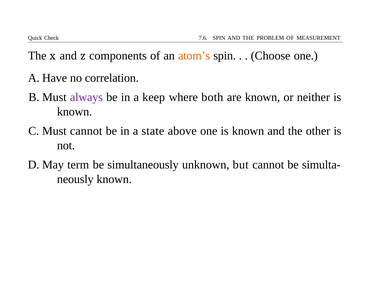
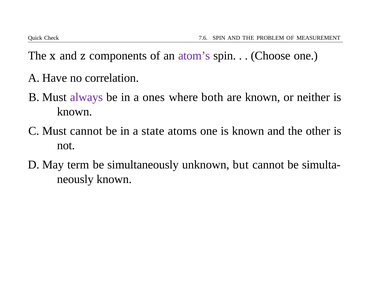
atom’s colour: orange -> purple
keep: keep -> ones
above: above -> atoms
